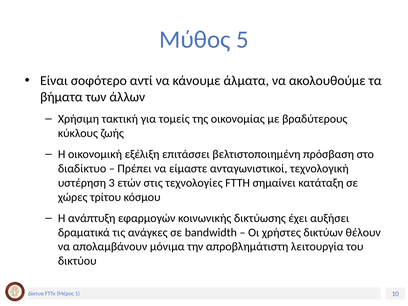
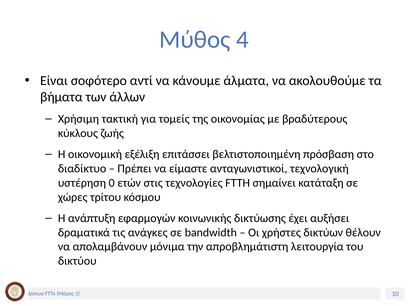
5: 5 -> 4
3: 3 -> 0
